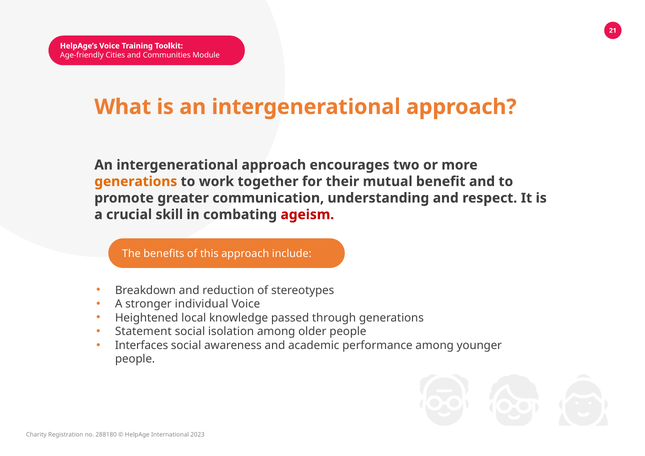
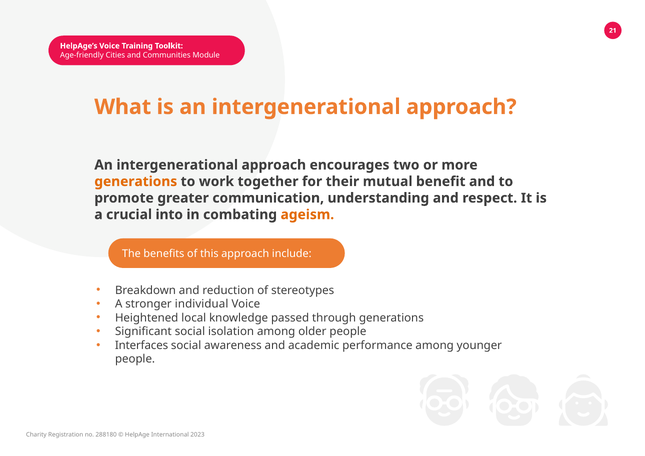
skill: skill -> into
ageism colour: red -> orange
Statement: Statement -> Significant
